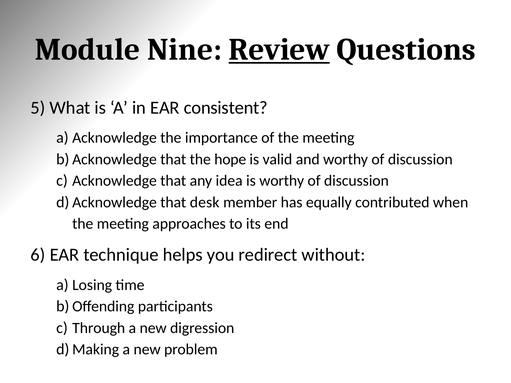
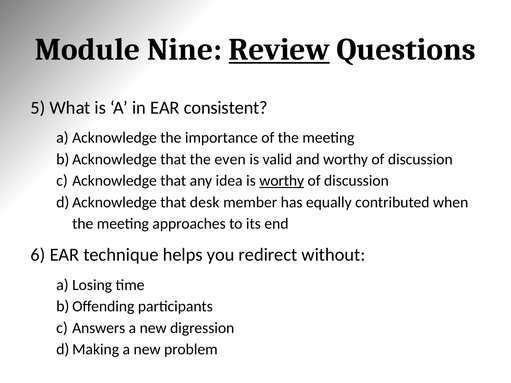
hope: hope -> even
worthy at (282, 181) underline: none -> present
Through: Through -> Answers
